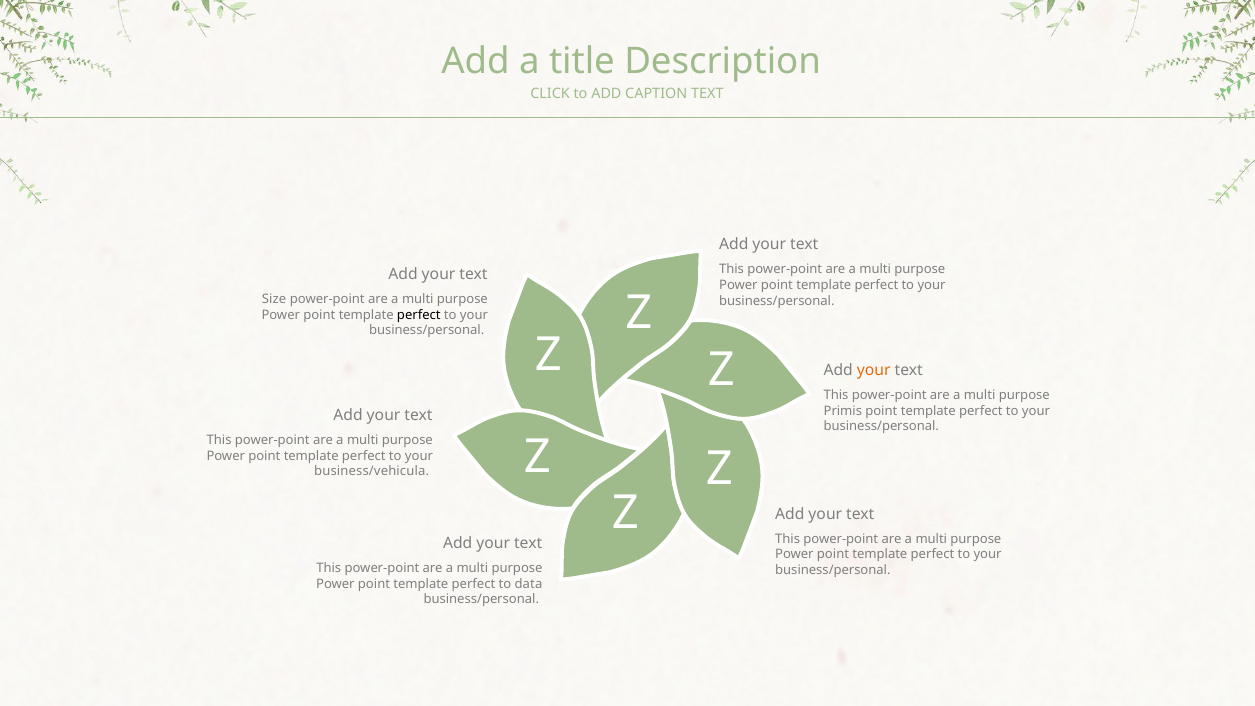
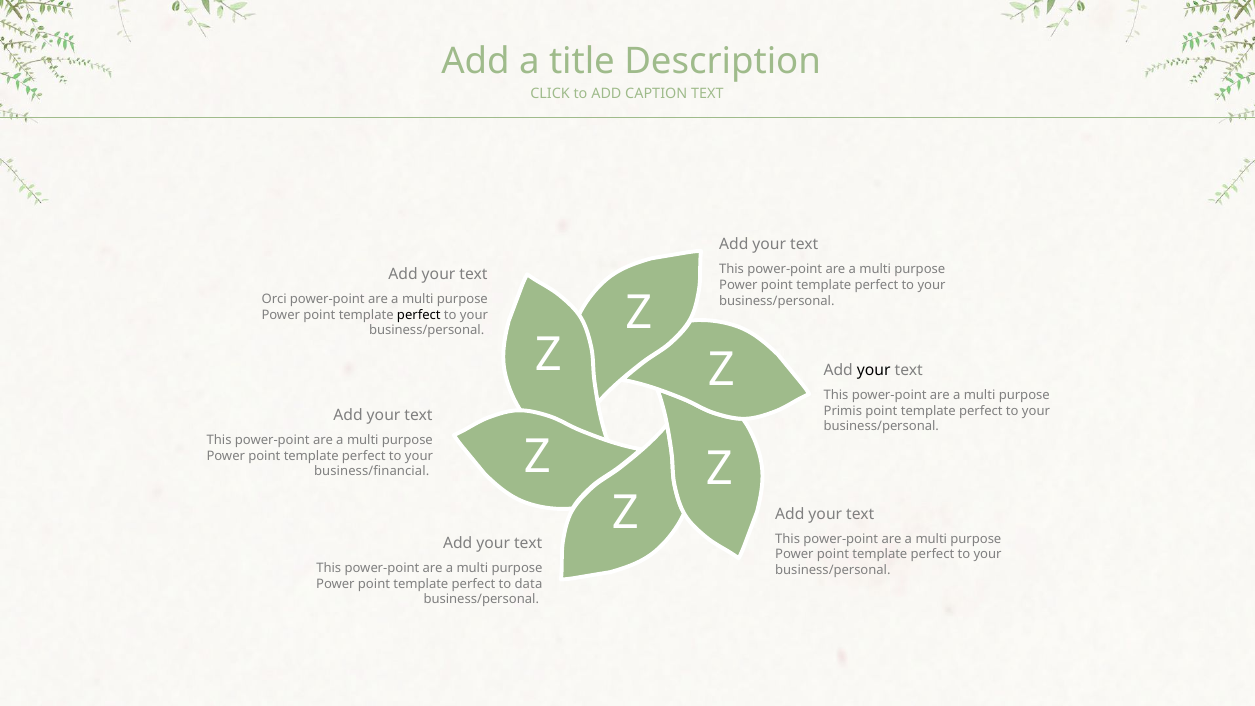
Size: Size -> Orci
your at (874, 370) colour: orange -> black
business/vehicula: business/vehicula -> business/financial
